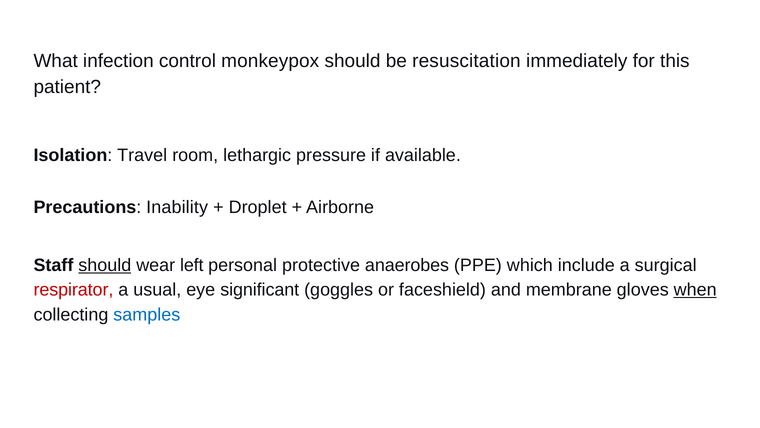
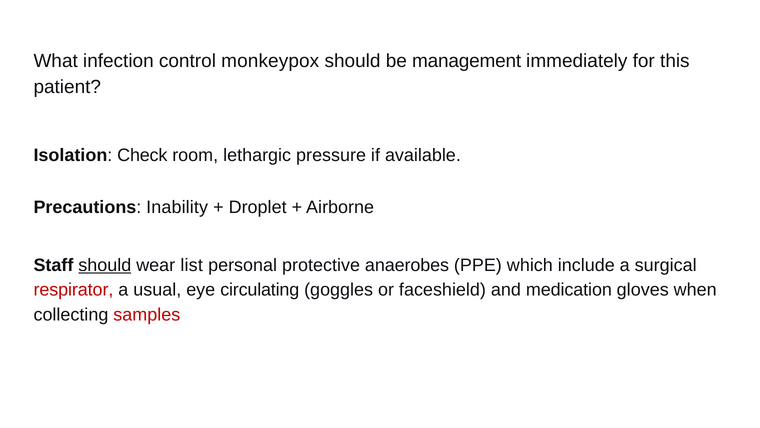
resuscitation: resuscitation -> management
Travel: Travel -> Check
left: left -> list
significant: significant -> circulating
membrane: membrane -> medication
when underline: present -> none
samples colour: blue -> red
